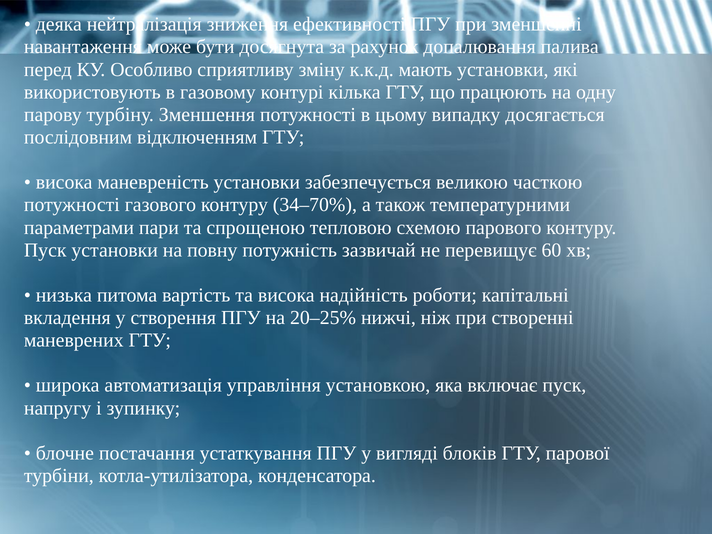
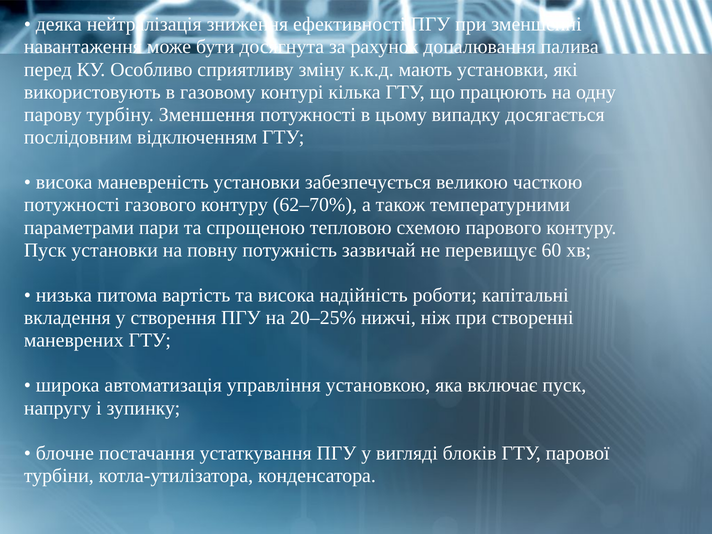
34–70%: 34–70% -> 62–70%
